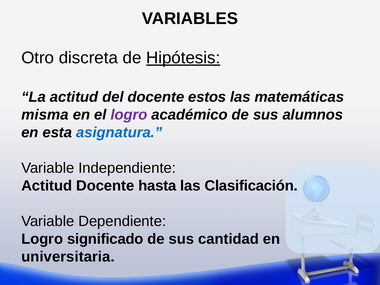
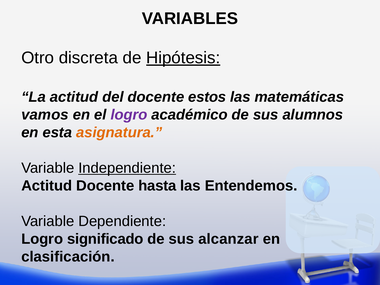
misma: misma -> vamos
asignatura colour: blue -> orange
Independiente underline: none -> present
Clasificación: Clasificación -> Entendemos
cantidad: cantidad -> alcanzar
universitaria: universitaria -> clasificación
